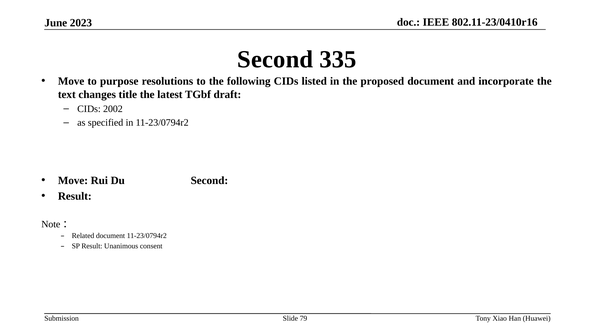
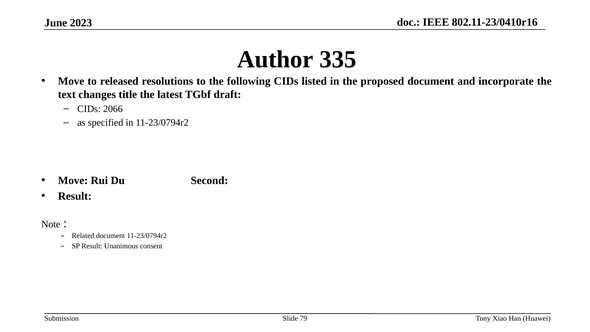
Second at (275, 59): Second -> Author
purpose: purpose -> released
2002: 2002 -> 2066
